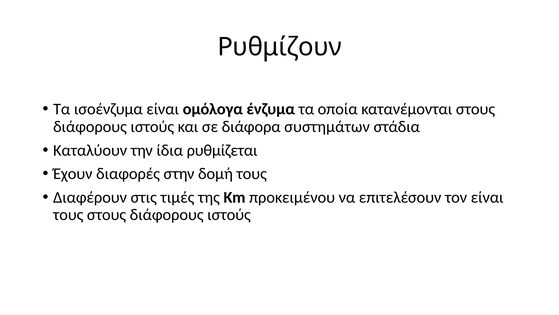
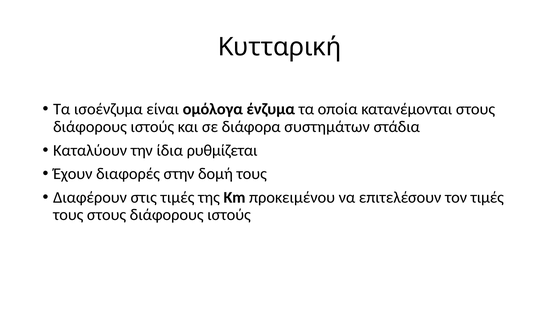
Ρυθμίζουν: Ρυθμίζουν -> Κυτταρική
τον είναι: είναι -> τιμές
